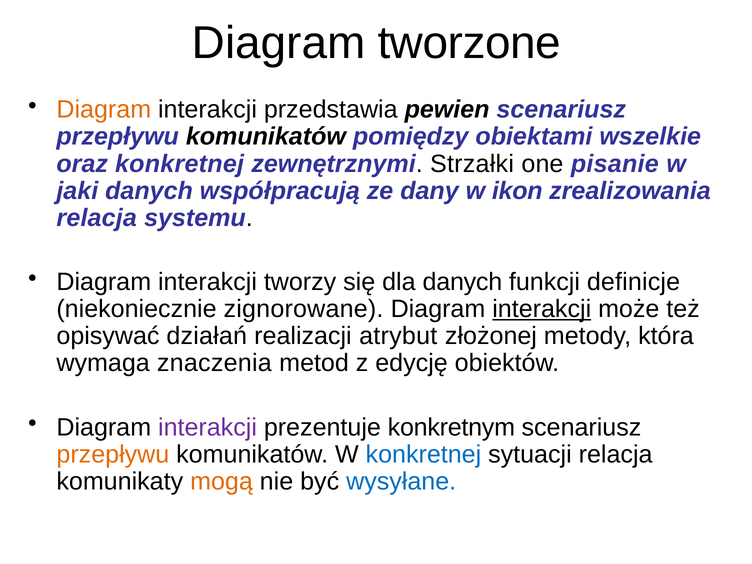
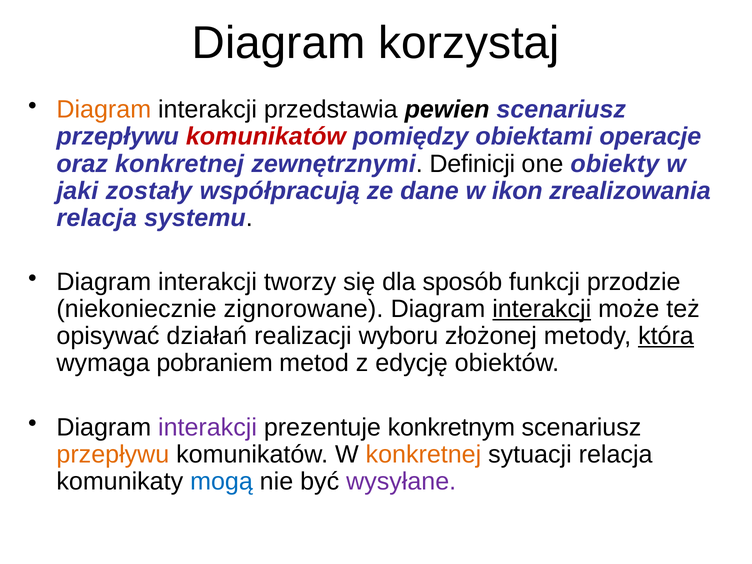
tworzone: tworzone -> korzystaj
komunikatów at (266, 137) colour: black -> red
wszelkie: wszelkie -> operacje
Strzałki: Strzałki -> Definicji
pisanie: pisanie -> obiekty
jaki danych: danych -> zostały
dany: dany -> dane
dla danych: danych -> sposób
definicje: definicje -> przodzie
atrybut: atrybut -> wyboru
która underline: none -> present
znaczenia: znaczenia -> pobraniem
konkretnej at (423, 454) colour: blue -> orange
mogą colour: orange -> blue
wysyłane colour: blue -> purple
